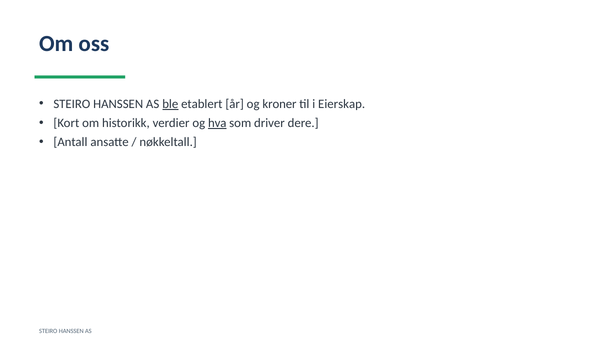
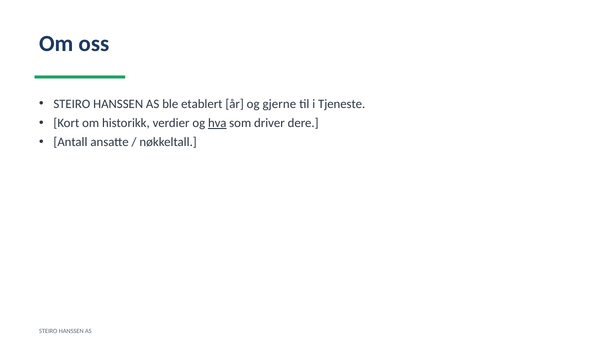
ble underline: present -> none
kroner: kroner -> gjerne
Eierskap: Eierskap -> Tjeneste
